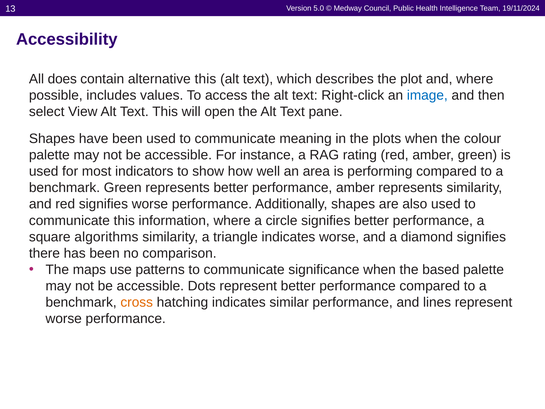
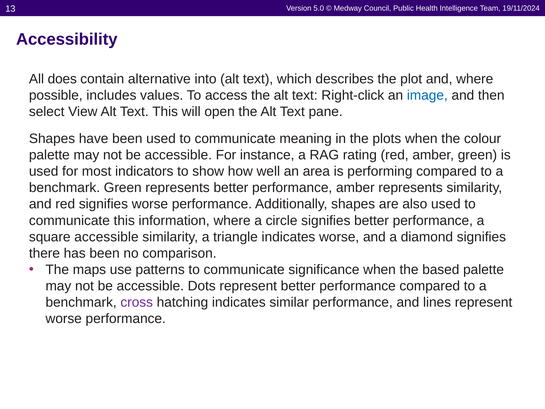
alternative this: this -> into
square algorithms: algorithms -> accessible
cross colour: orange -> purple
